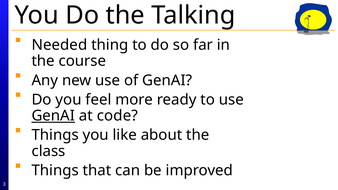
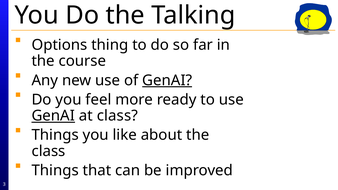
Needed: Needed -> Options
GenAI at (167, 80) underline: none -> present
at code: code -> class
